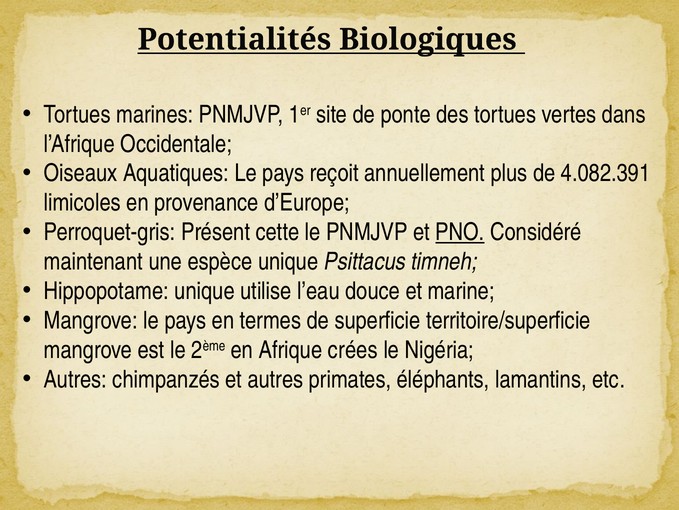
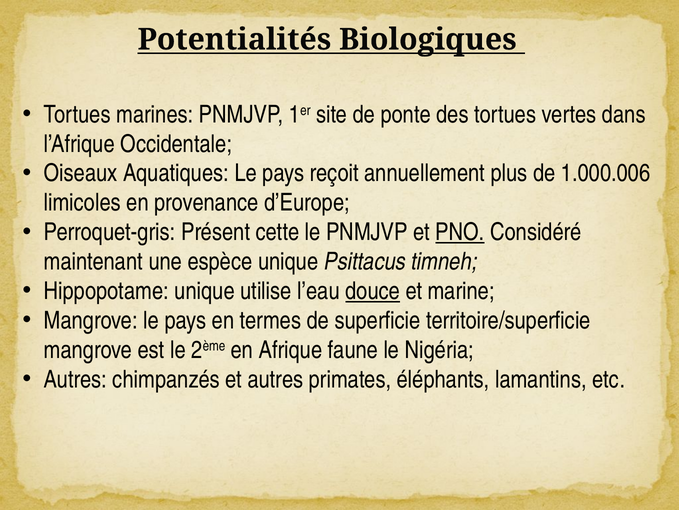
4.082.391: 4.082.391 -> 1.000.006
douce underline: none -> present
crées: crées -> faune
